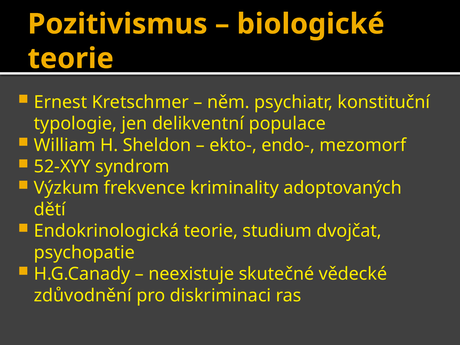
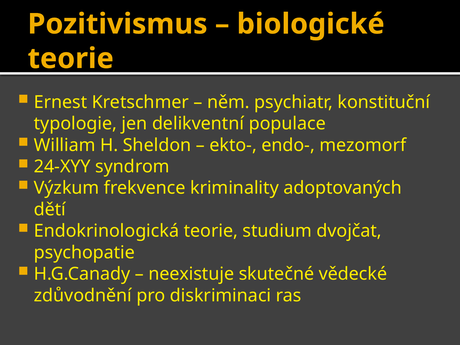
52-XYY: 52-XYY -> 24-XYY
